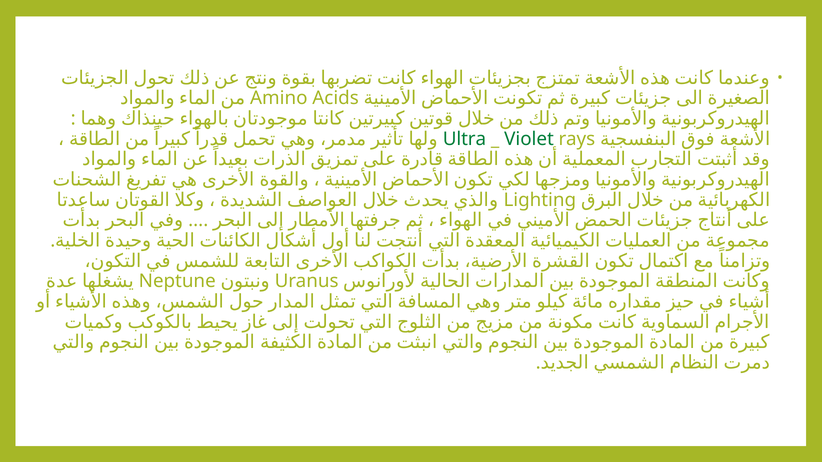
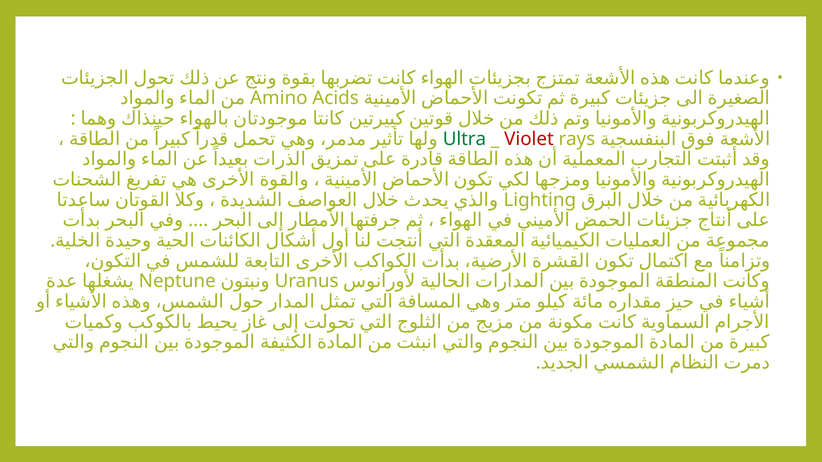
Violet colour: green -> red
